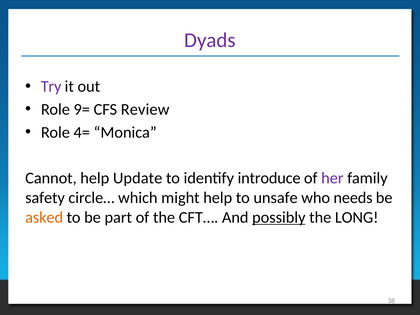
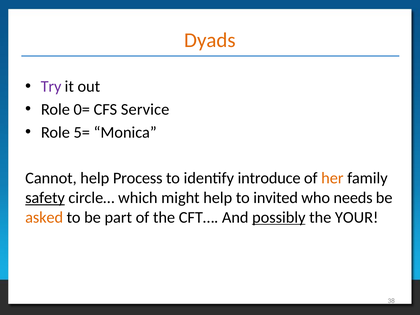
Dyads colour: purple -> orange
9=: 9= -> 0=
Review: Review -> Service
4=: 4= -> 5=
Update: Update -> Process
her colour: purple -> orange
safety underline: none -> present
unsafe: unsafe -> invited
LONG: LONG -> YOUR
